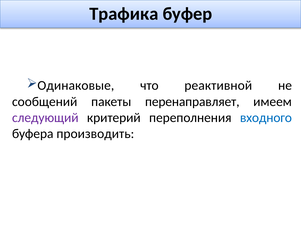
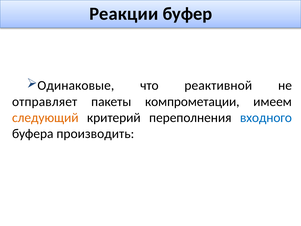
Трафика: Трафика -> Реакции
сообщений: сообщений -> отправляет
перенаправляет: перенаправляет -> компрометации
следующий colour: purple -> orange
